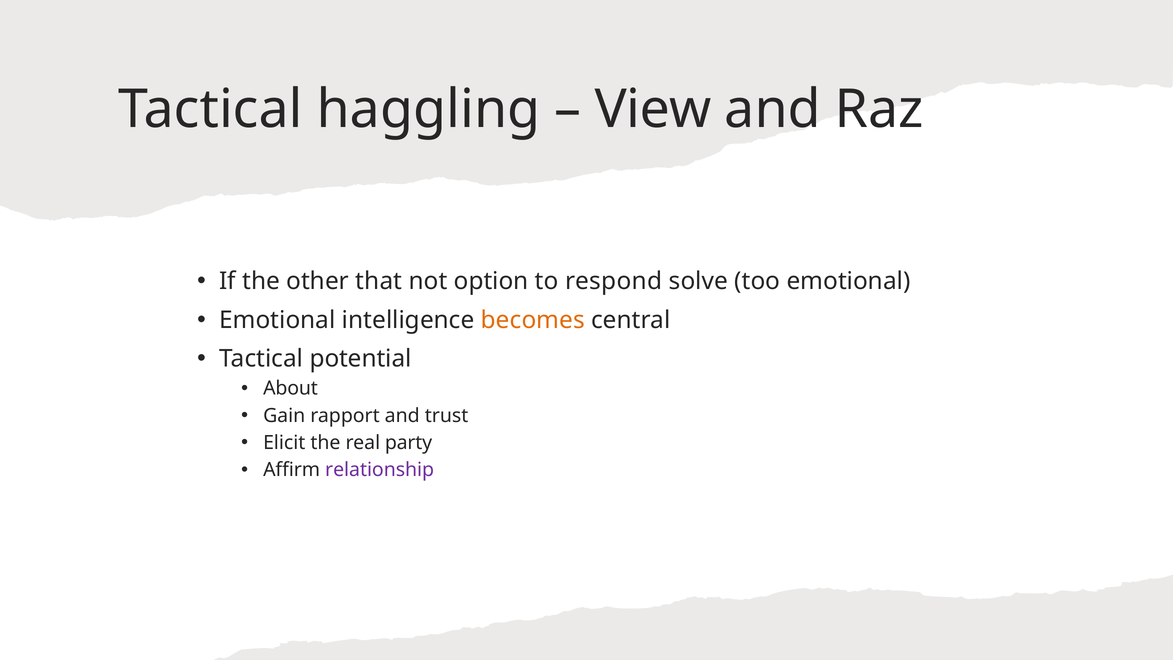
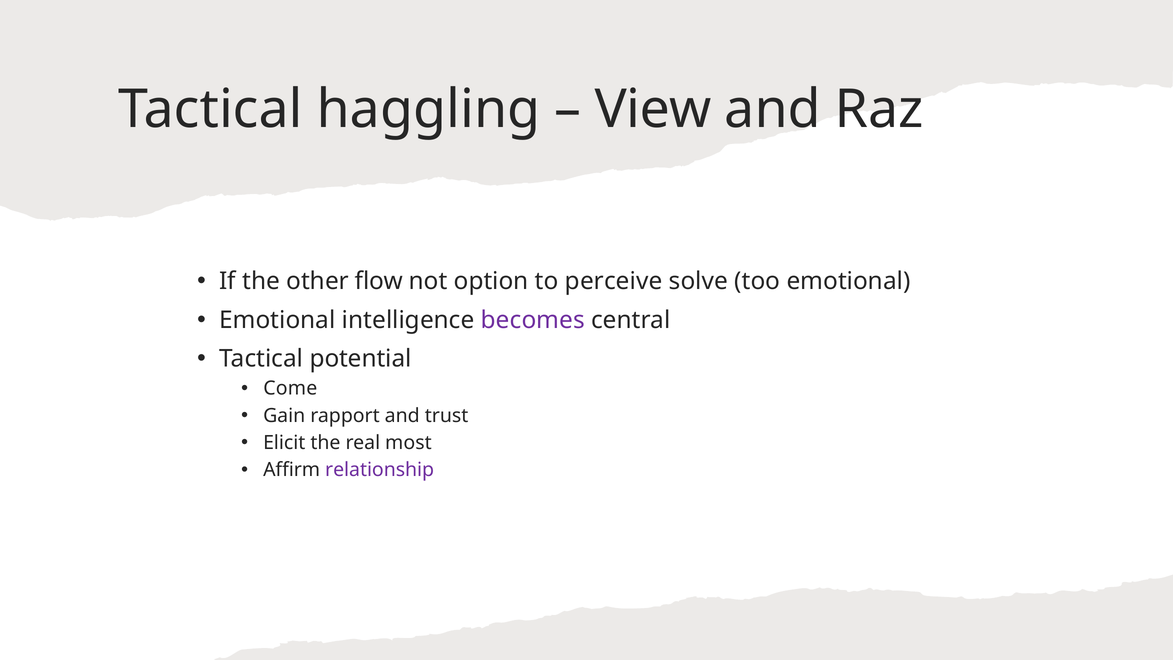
that: that -> flow
respond: respond -> perceive
becomes colour: orange -> purple
About: About -> Come
party: party -> most
